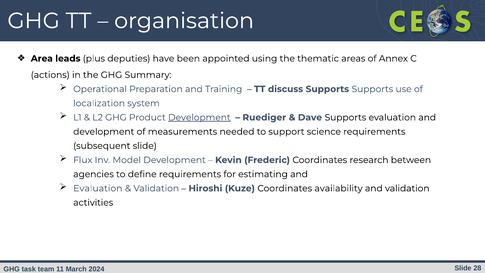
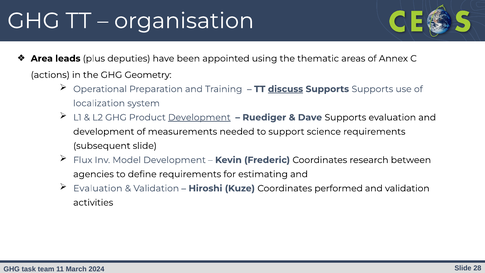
Summary: Summary -> Geometry
discuss underline: none -> present
availability: availability -> performed
